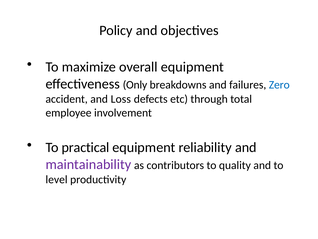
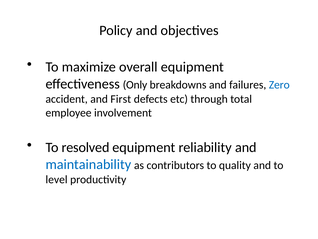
Loss: Loss -> First
practical: practical -> resolved
maintainability colour: purple -> blue
